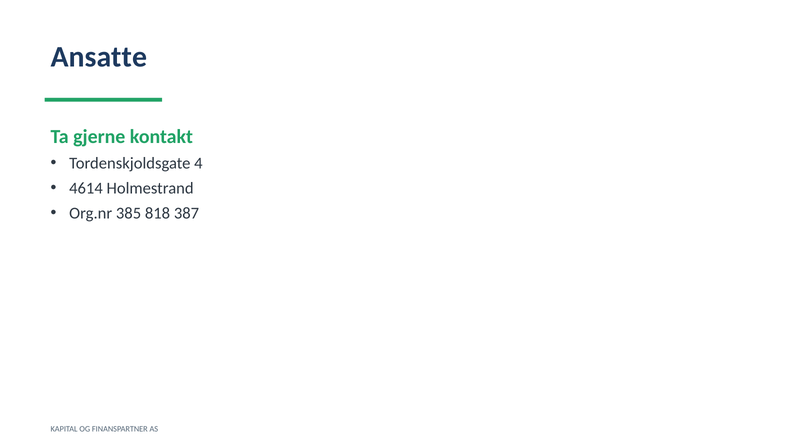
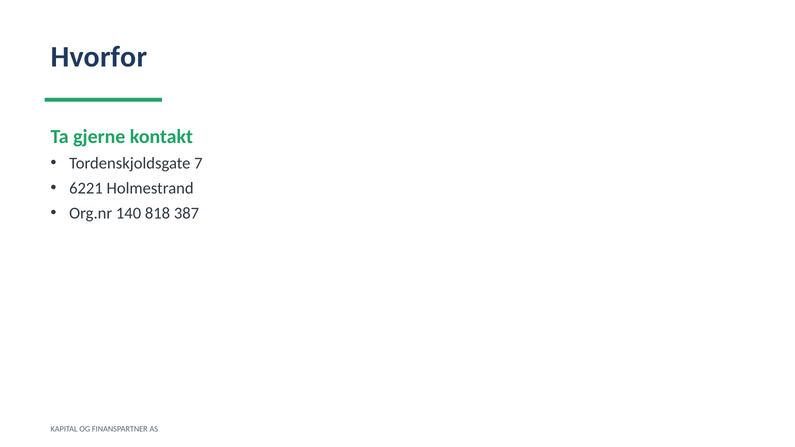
Ansatte: Ansatte -> Hvorfor
4: 4 -> 7
4614: 4614 -> 6221
385: 385 -> 140
